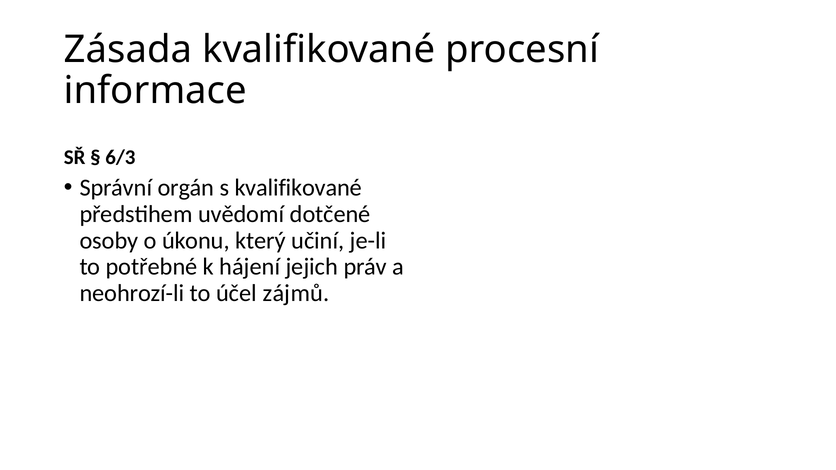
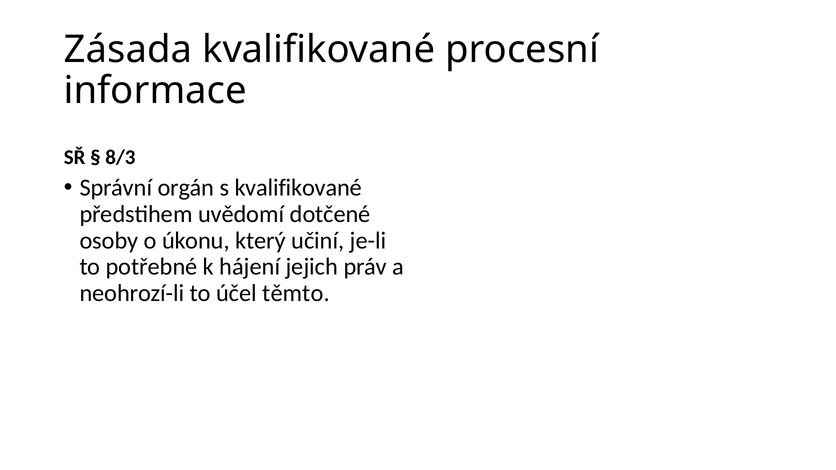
6/3: 6/3 -> 8/3
zájmů: zájmů -> těmto
